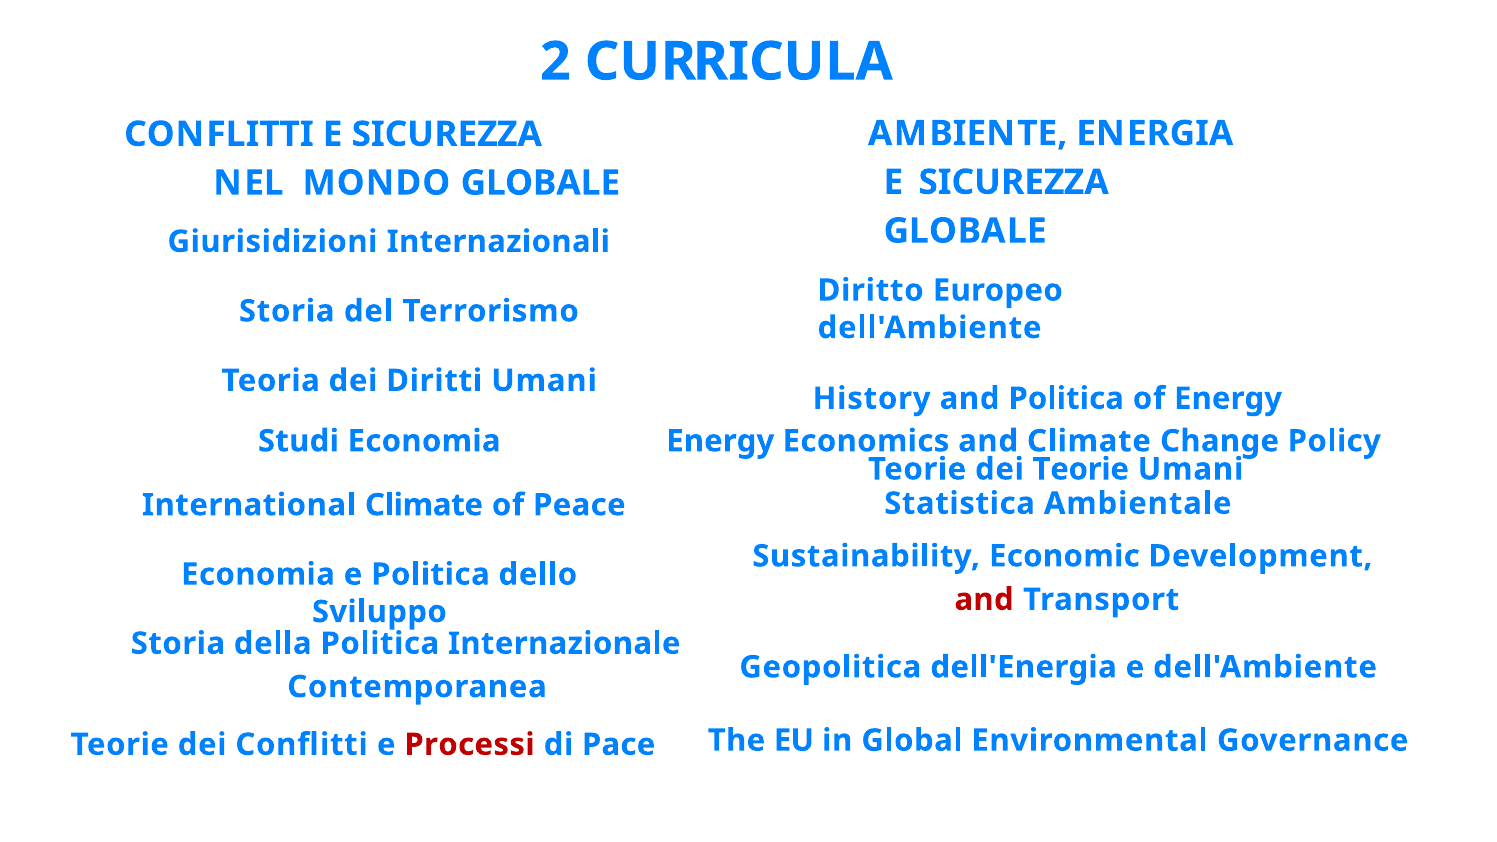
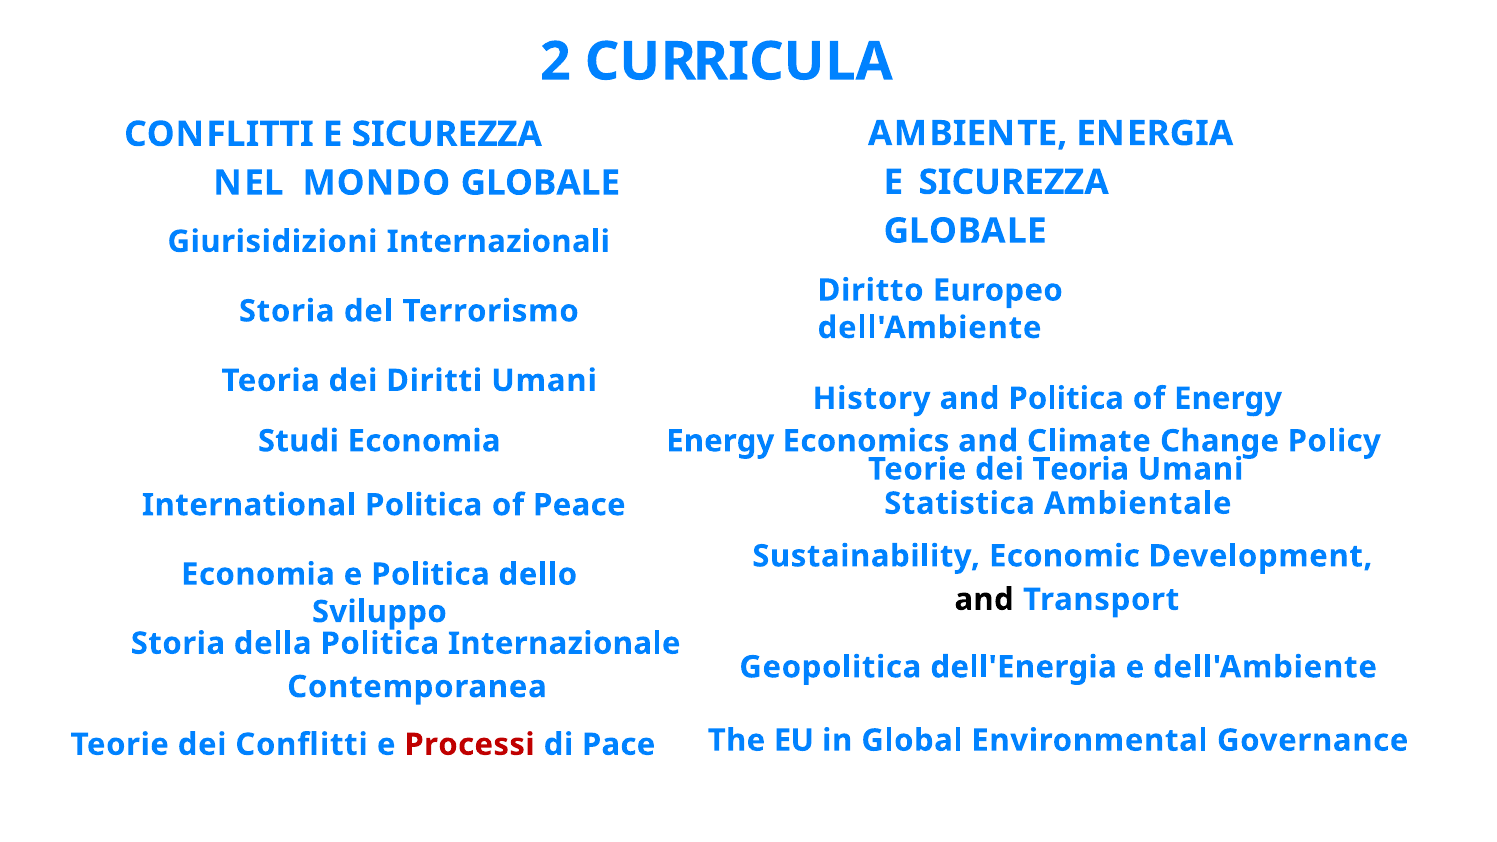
dei Teorie: Teorie -> Teoria
International Climate: Climate -> Politica
and at (984, 600) colour: red -> black
